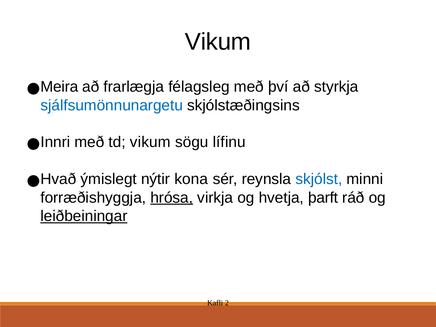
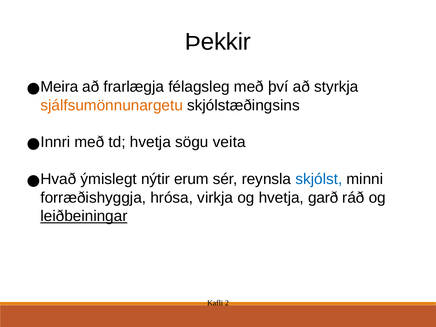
Vikum at (218, 42): Vikum -> Þekkir
sjálfsumönnunargetu colour: blue -> orange
td vikum: vikum -> hvetja
lífinu: lífinu -> veita
kona: kona -> erum
hrósa underline: present -> none
þarft: þarft -> garð
